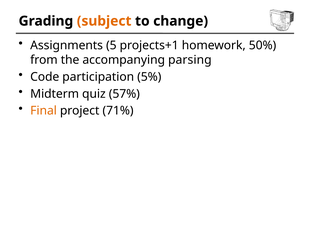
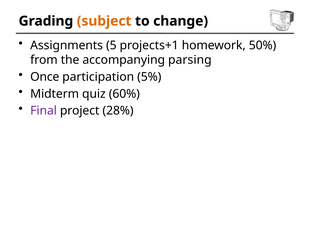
Code: Code -> Once
57%: 57% -> 60%
Final colour: orange -> purple
71%: 71% -> 28%
